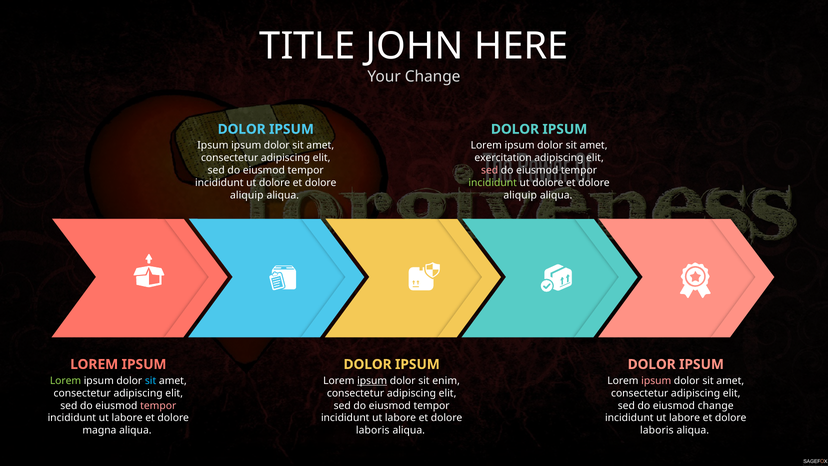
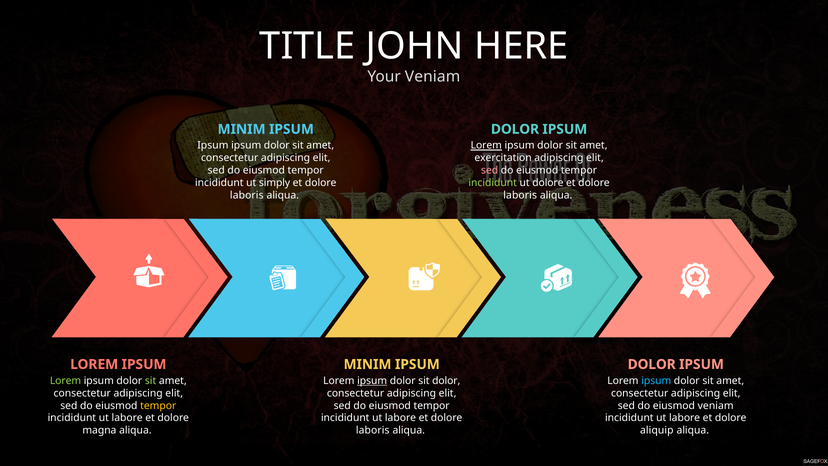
Your Change: Change -> Veniam
DOLOR at (242, 129): DOLOR -> MINIM
Lorem at (486, 145) underline: none -> present
dolore at (275, 183): dolore -> simply
aliquip at (247, 195): aliquip -> laboris
aliquip at (520, 195): aliquip -> laboris
DOLOR at (368, 364): DOLOR -> MINIM
sit at (151, 381) colour: light blue -> light green
sit enim: enim -> dolor
ipsum at (656, 381) colour: pink -> light blue
tempor at (158, 405) colour: pink -> yellow
eiusmod change: change -> veniam
laboris at (657, 430): laboris -> aliquip
